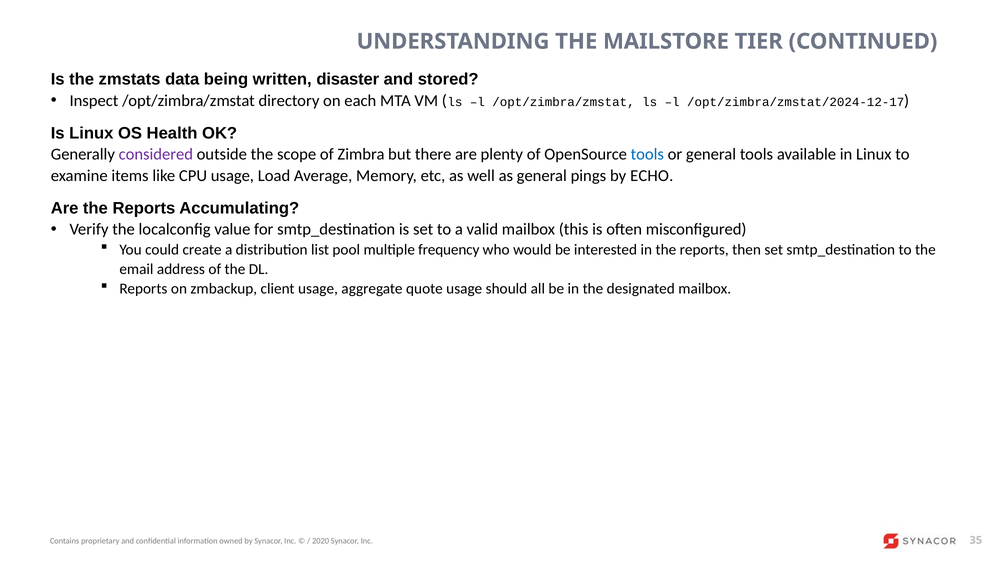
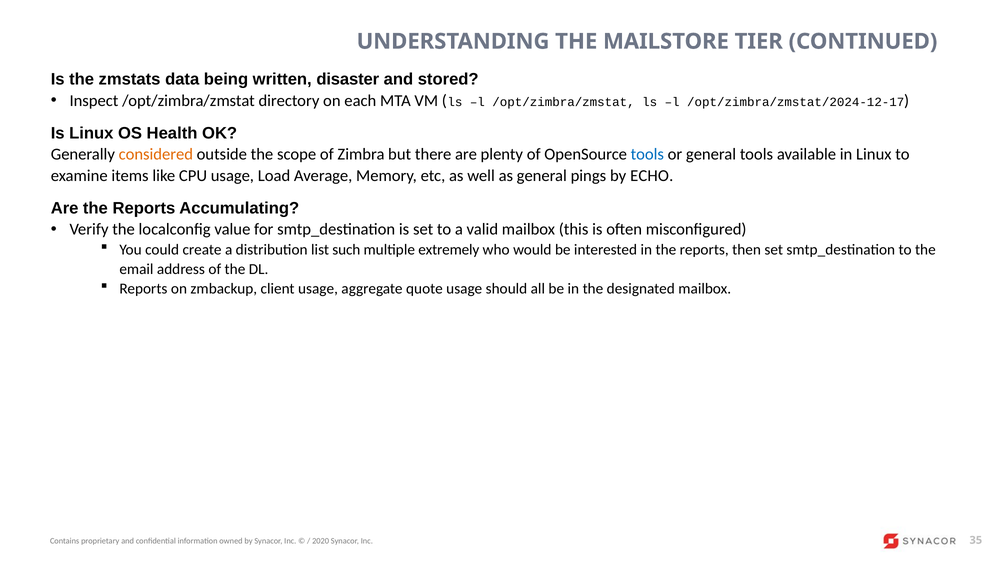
considered colour: purple -> orange
pool: pool -> such
frequency: frequency -> extremely
